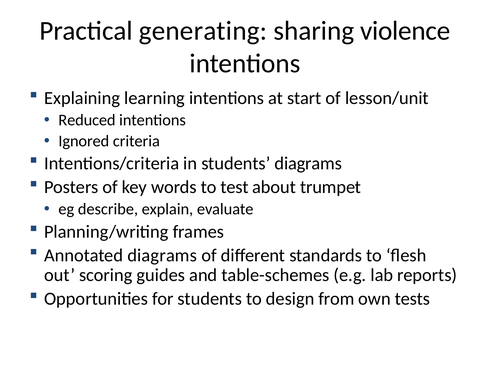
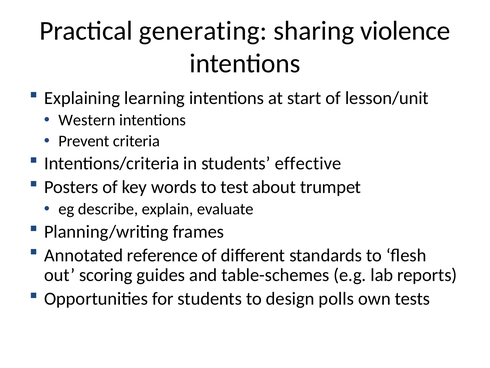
Reduced: Reduced -> Western
Ignored: Ignored -> Prevent
students diagrams: diagrams -> effective
Annotated diagrams: diagrams -> reference
from: from -> polls
